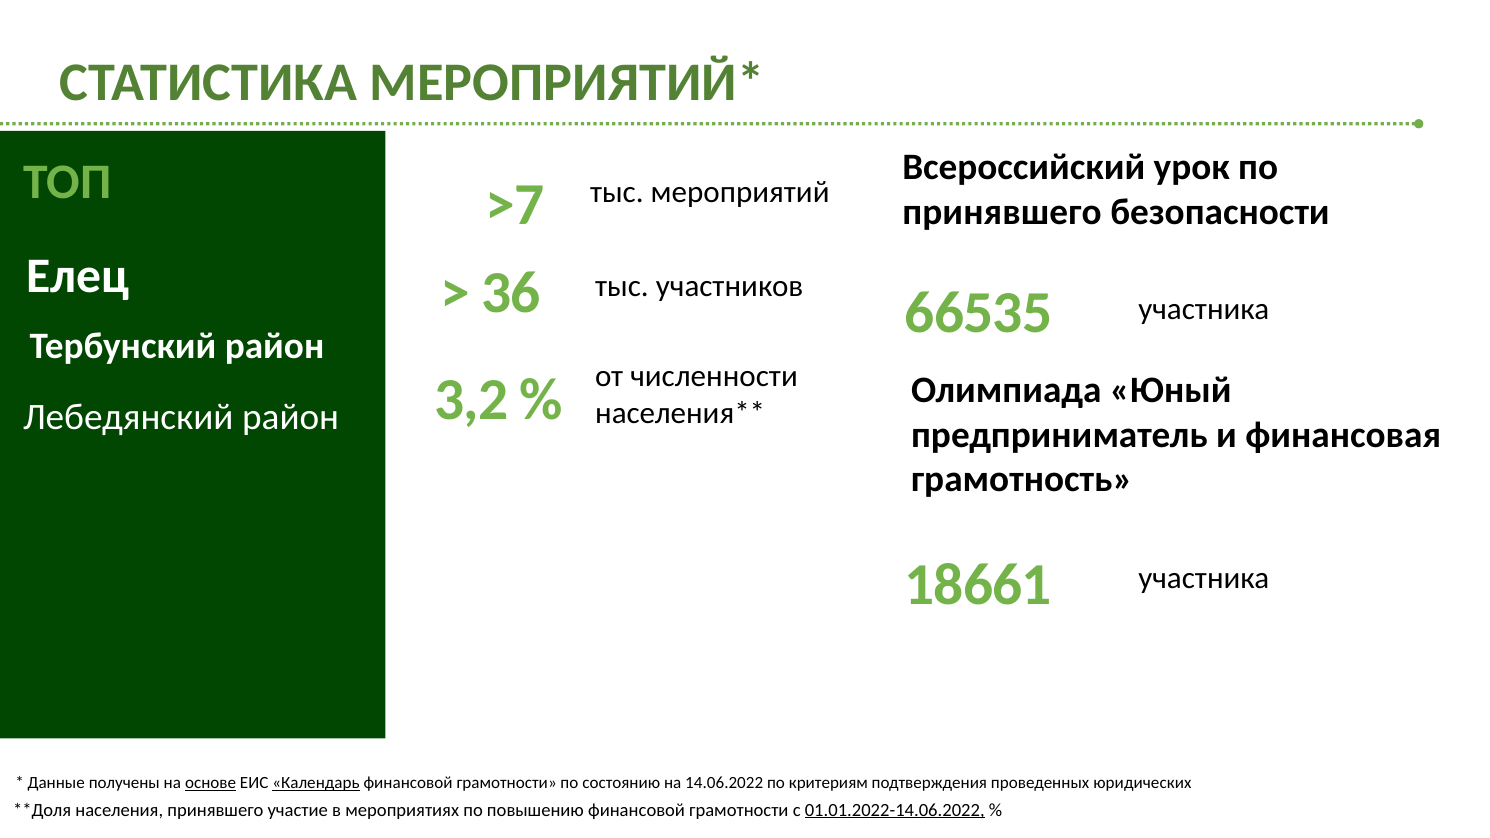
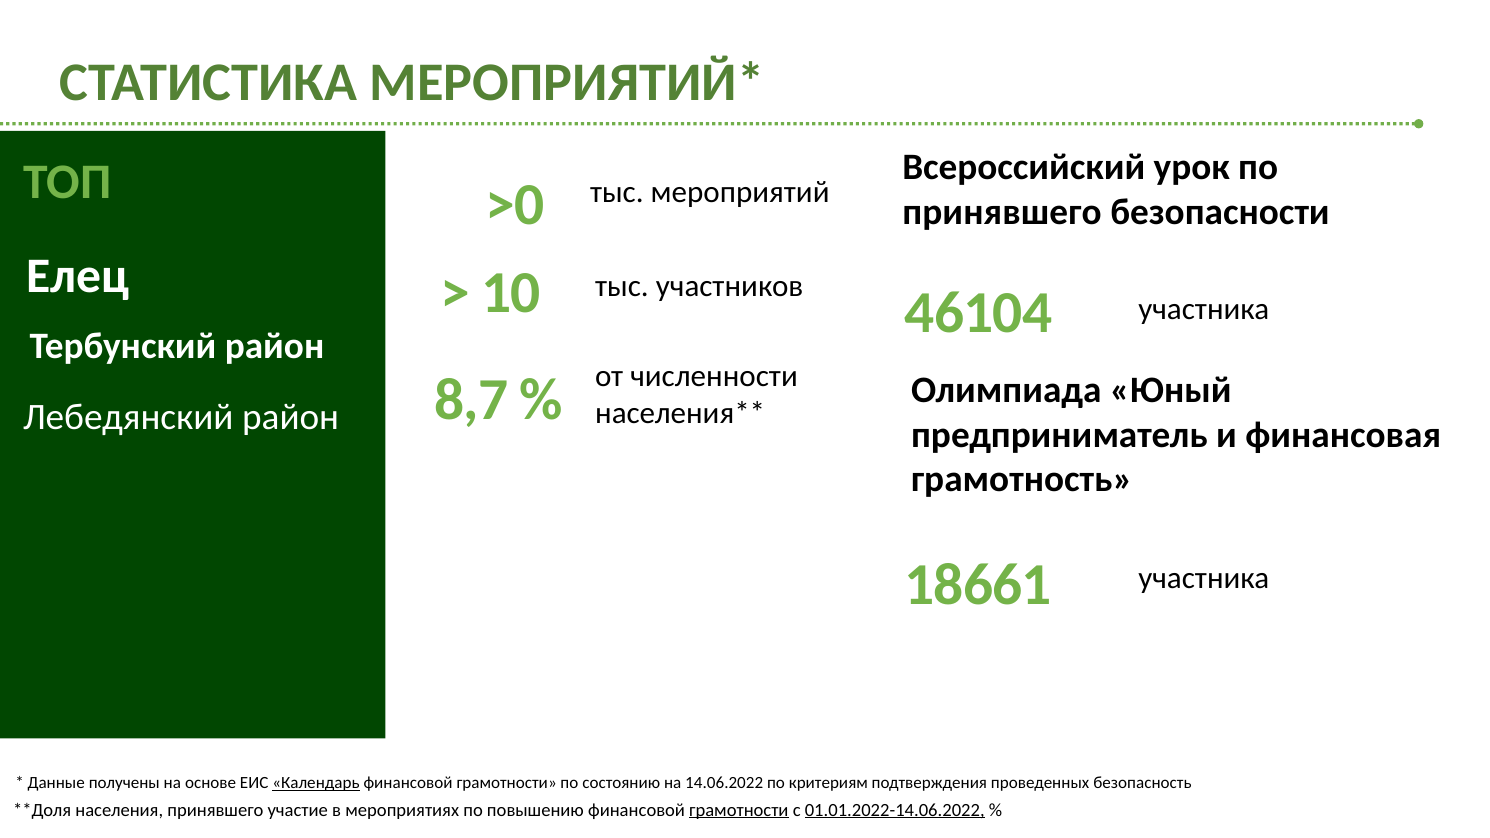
>7: >7 -> >0
36: 36 -> 10
66535: 66535 -> 46104
3,2: 3,2 -> 8,7
основе underline: present -> none
юридических: юридических -> безопасность
грамотности at (739, 810) underline: none -> present
